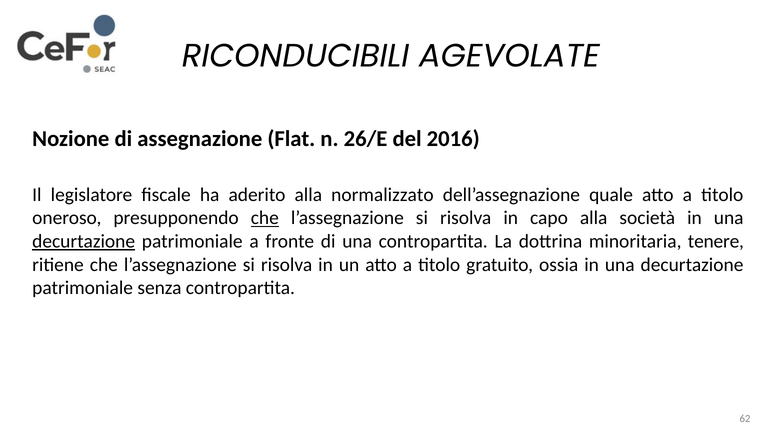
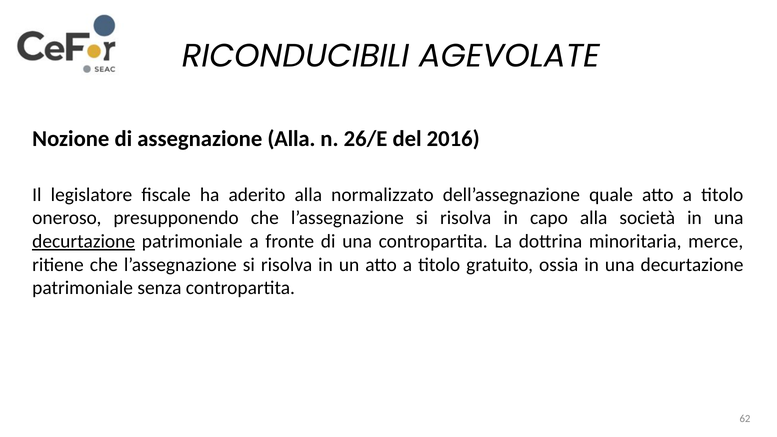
assegnazione Flat: Flat -> Alla
che at (265, 218) underline: present -> none
tenere: tenere -> merce
